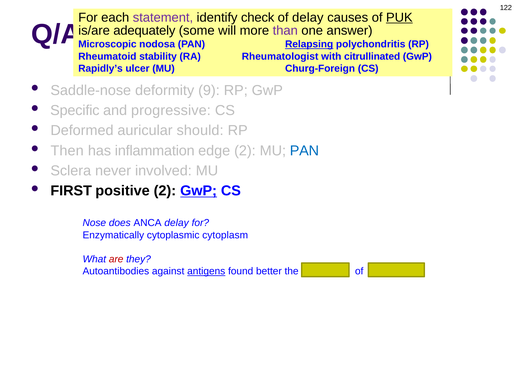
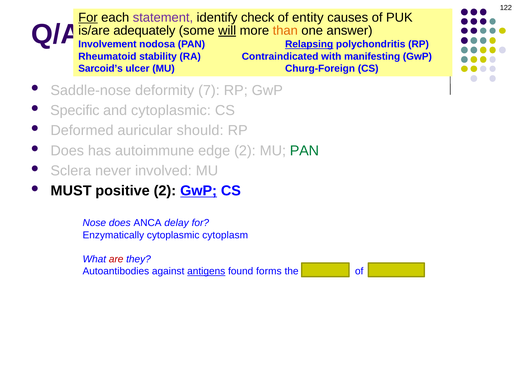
For at (88, 17) underline: none -> present
of delay: delay -> entity
PUK underline: present -> none
will underline: none -> present
than colour: purple -> orange
Microscopic: Microscopic -> Involvement
Rheumatologist: Rheumatologist -> Contraindicated
citrullinated: citrullinated -> manifesting
Rapidly’s: Rapidly’s -> Sarcoid’s
9: 9 -> 7
and progressive: progressive -> cytoplasmic
Then at (67, 151): Then -> Does
inflammation: inflammation -> autoimmune
PAN at (304, 151) colour: blue -> green
FIRST: FIRST -> MUST
better: better -> forms
